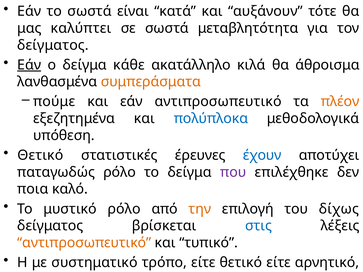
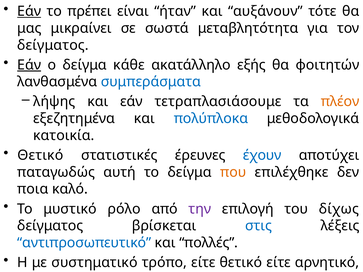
Εάν at (29, 11) underline: none -> present
το σωστά: σωστά -> πρέπει
κατά: κατά -> ήταν
καλύπτει: καλύπτει -> μικραίνει
κιλά: κιλά -> εξής
άθροισμα: άθροισμα -> φοιτητών
συμπεράσματα colour: orange -> blue
πούμε: πούμε -> λήψης
εάν αντιπροσωπευτικό: αντιπροσωπευτικό -> τετραπλασιάσουμε
υπόθεση: υπόθεση -> κατοικία
παταγωδώς ρόλο: ρόλο -> αυτή
που colour: purple -> orange
την colour: orange -> purple
αντιπροσωπευτικό at (84, 243) colour: orange -> blue
τυπικό: τυπικό -> πολλές
